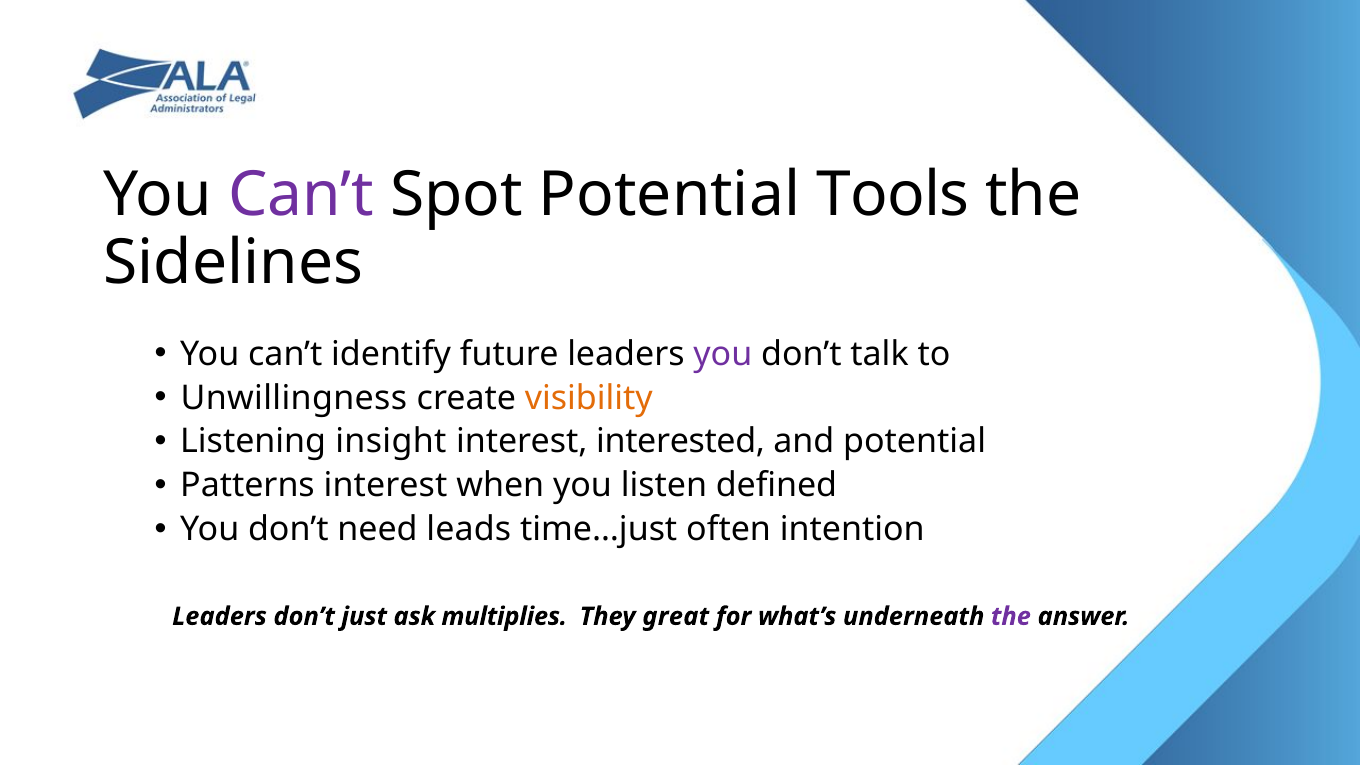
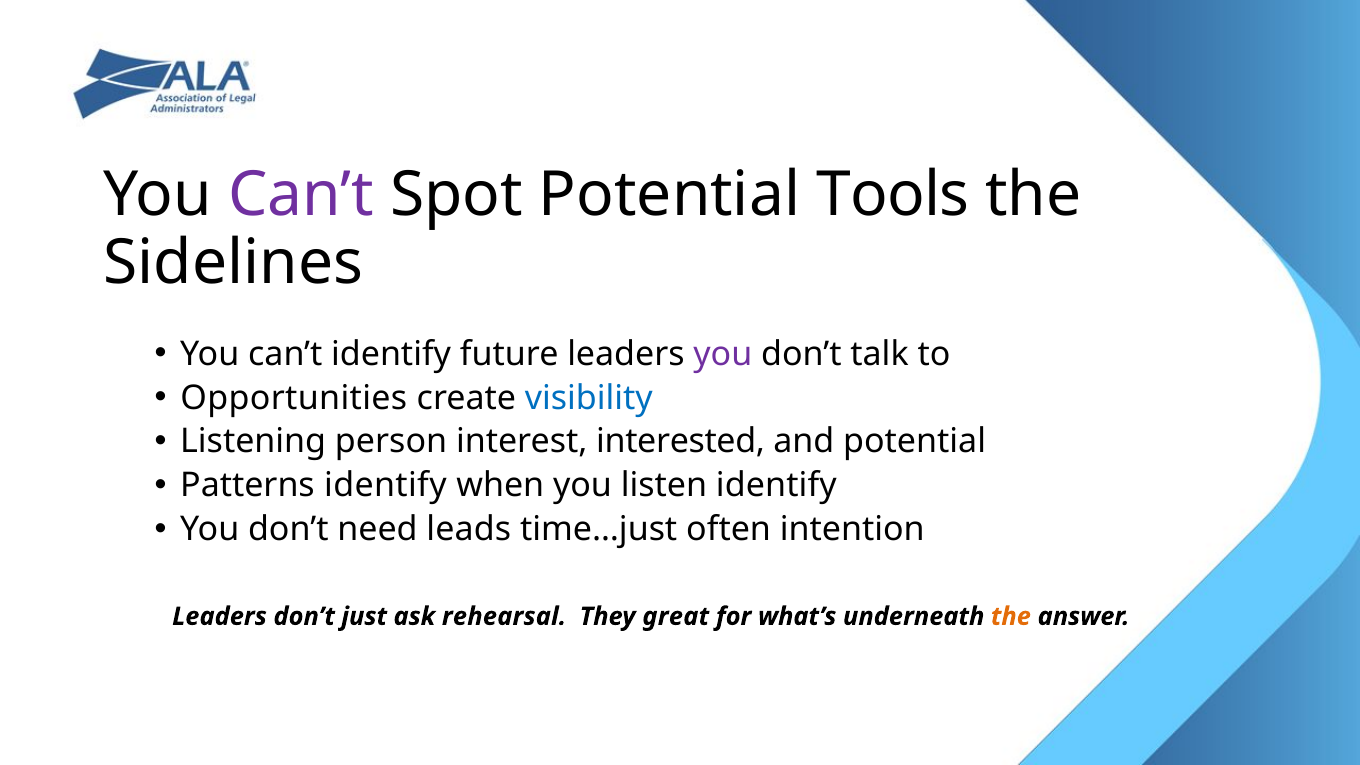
Unwillingness: Unwillingness -> Opportunities
visibility colour: orange -> blue
insight: insight -> person
Patterns interest: interest -> identify
listen defined: defined -> identify
multiplies: multiplies -> rehearsal
the at (1011, 616) colour: purple -> orange
